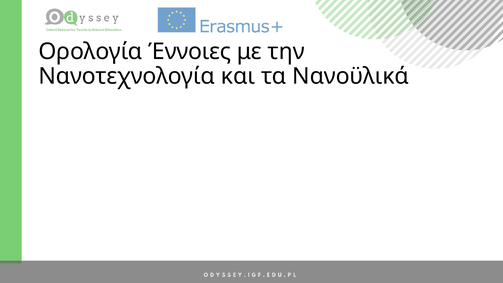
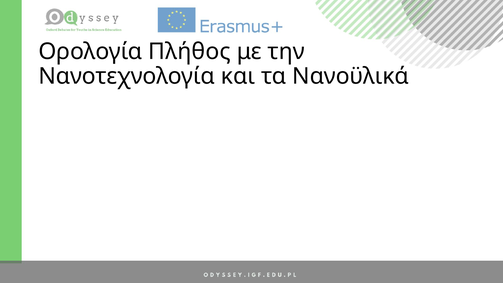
Έννοιες: Έννοιες -> Πλήθος
